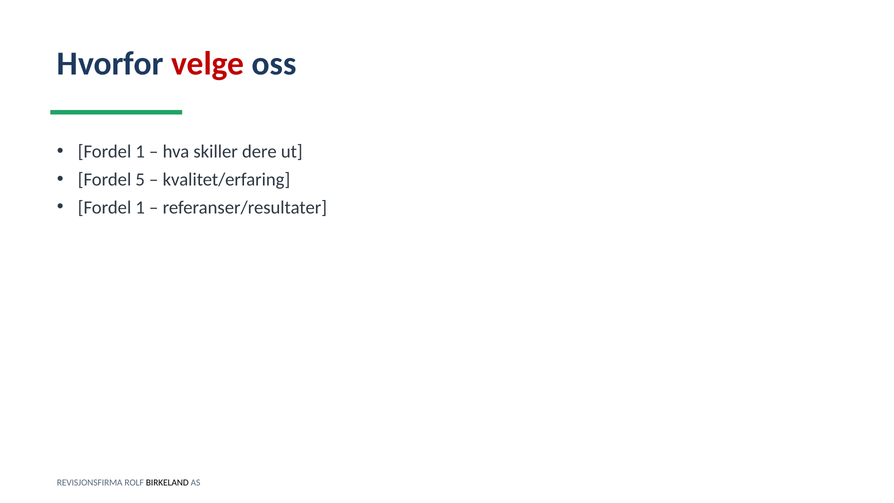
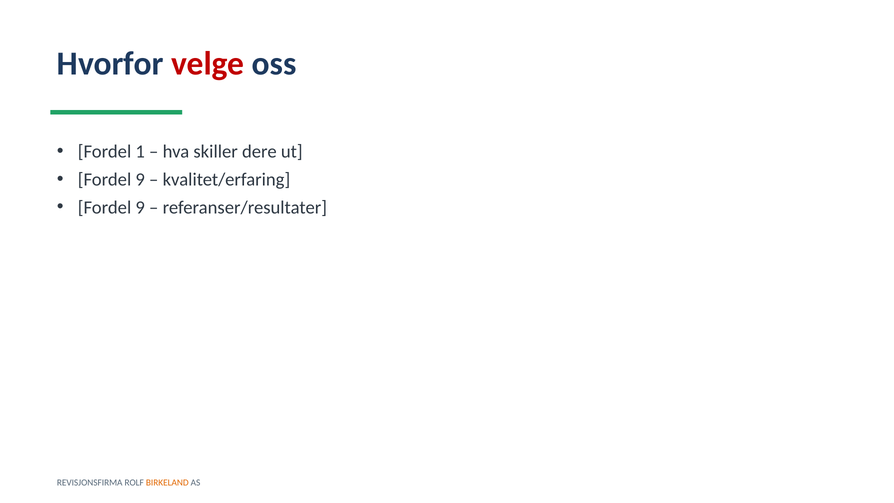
5 at (140, 179): 5 -> 9
1 at (140, 207): 1 -> 9
BIRKELAND colour: black -> orange
